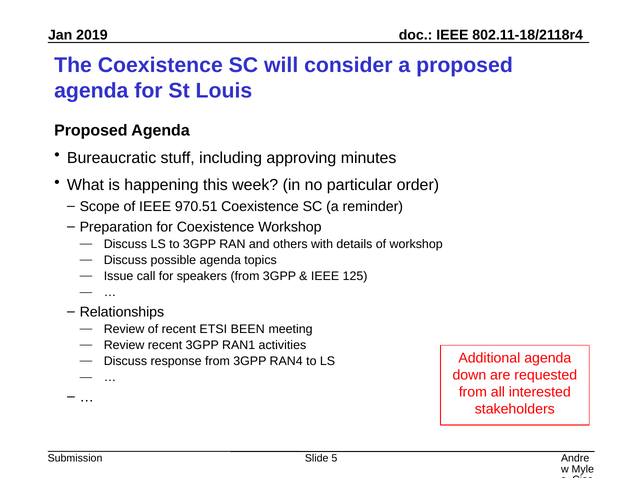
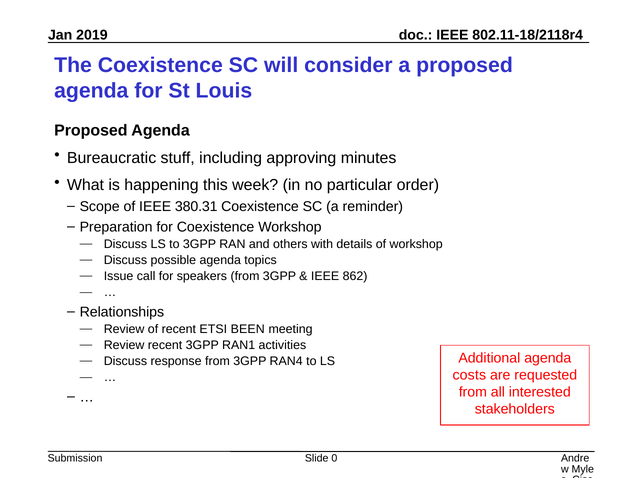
970.51: 970.51 -> 380.31
125: 125 -> 862
down: down -> costs
5: 5 -> 0
